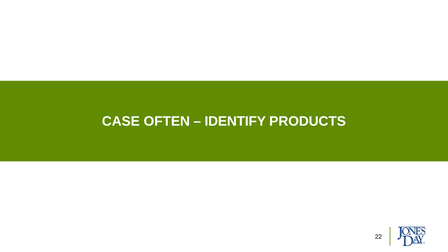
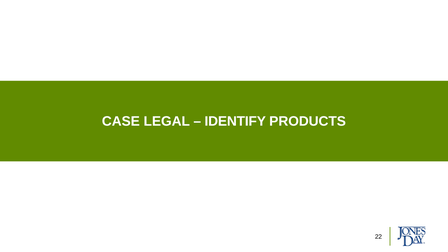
OFTEN: OFTEN -> LEGAL
